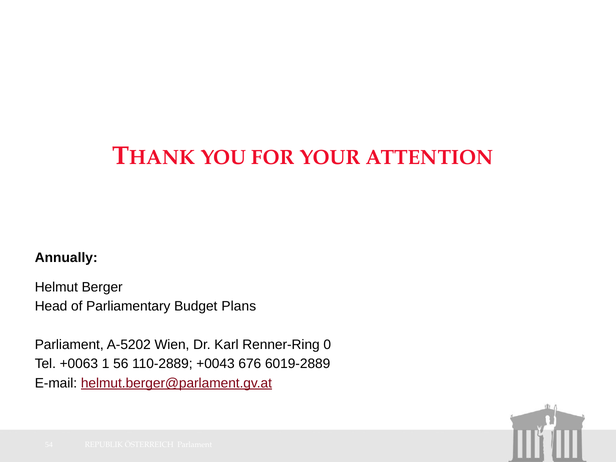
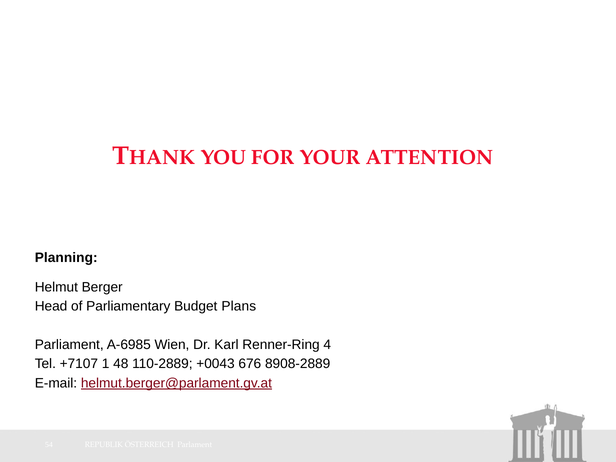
Annually: Annually -> Planning
A-5202: A-5202 -> A-6985
0: 0 -> 4
+0063: +0063 -> +7107
56: 56 -> 48
6019-2889: 6019-2889 -> 8908-2889
